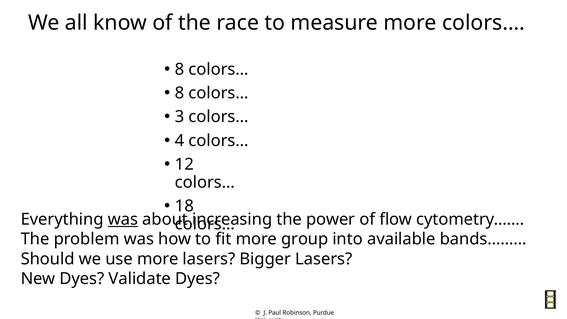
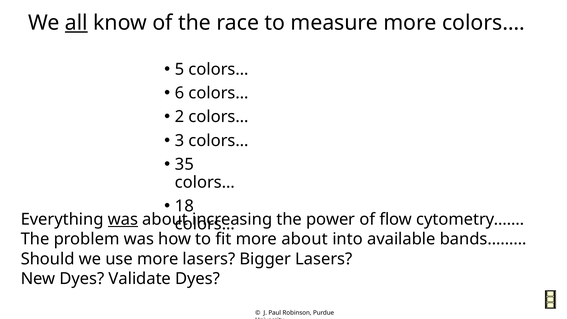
all underline: none -> present
8 at (180, 69): 8 -> 5
8 at (180, 93): 8 -> 6
3: 3 -> 2
4: 4 -> 3
12: 12 -> 35
more group: group -> about
